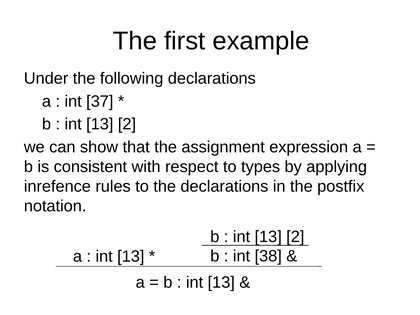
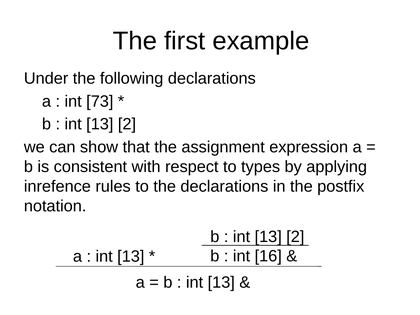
37: 37 -> 73
38: 38 -> 16
